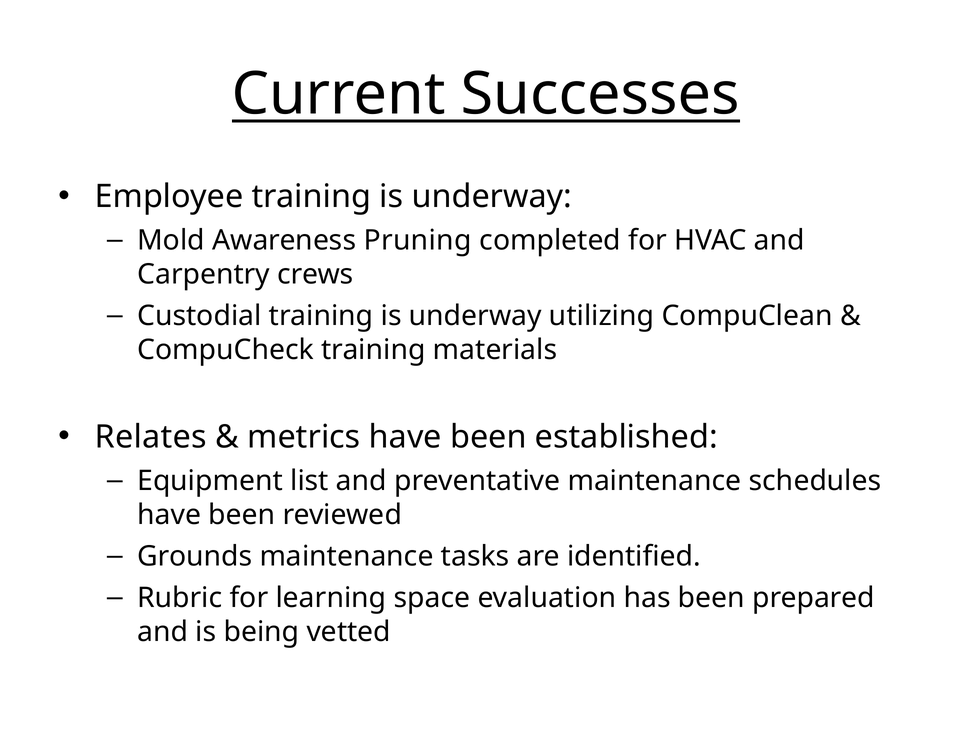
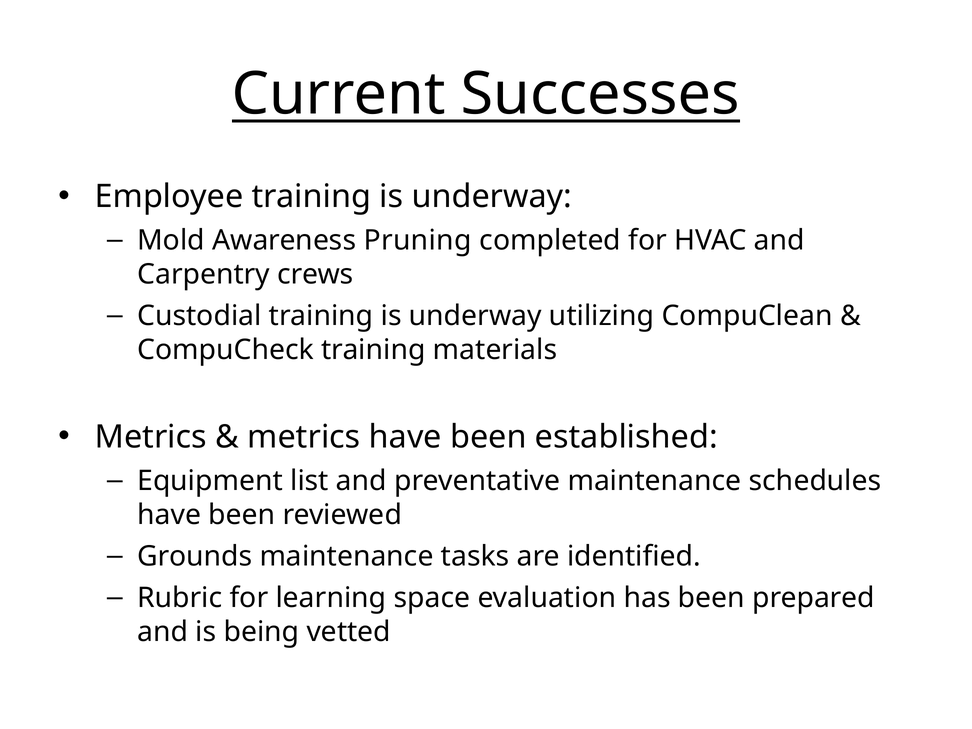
Relates at (151, 437): Relates -> Metrics
